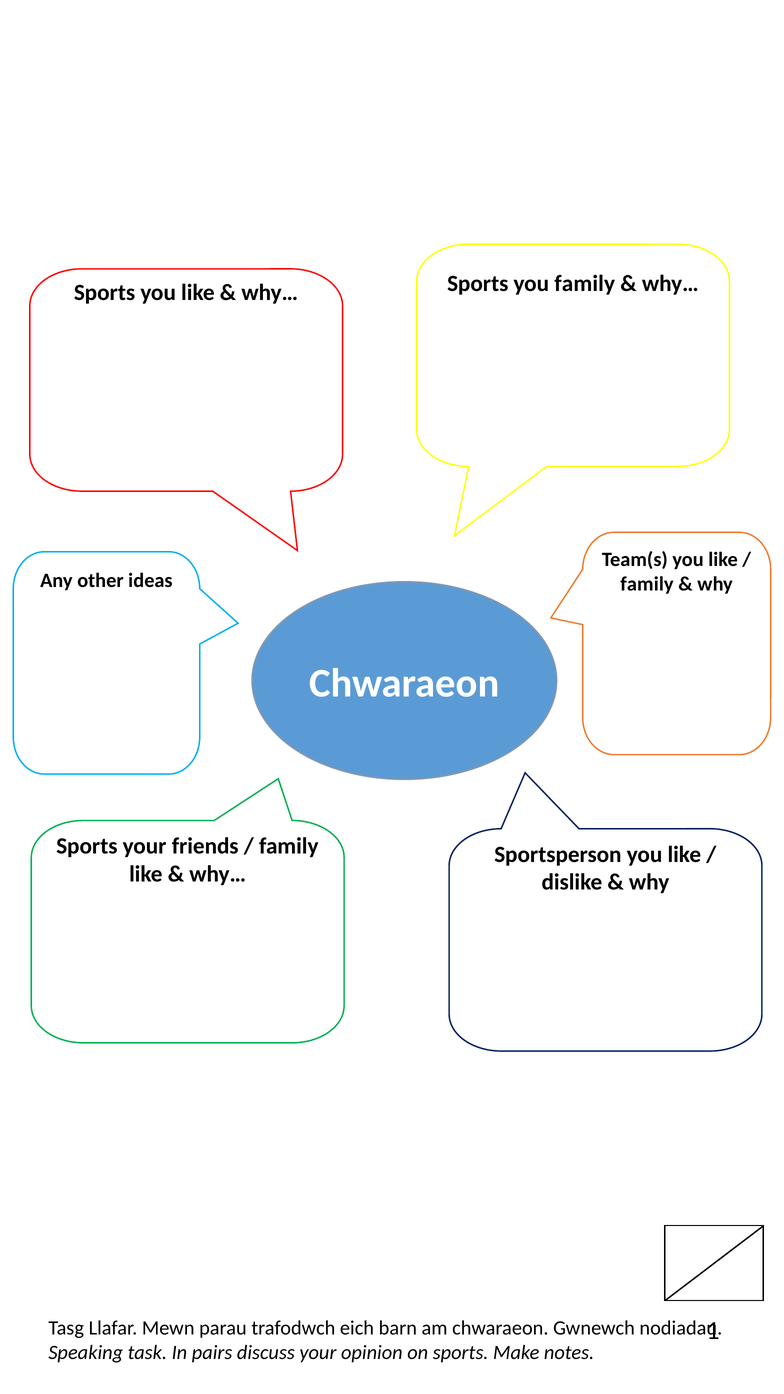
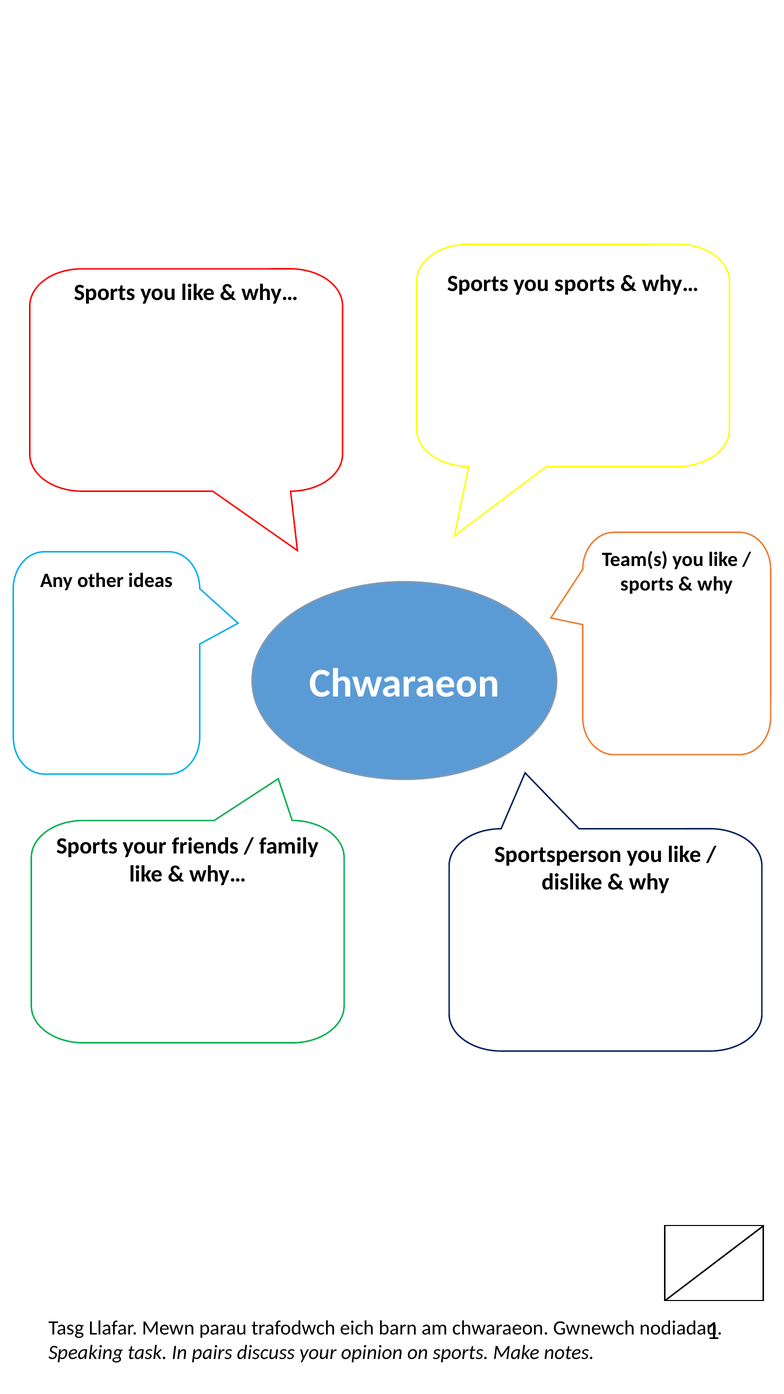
you family: family -> sports
family at (647, 584): family -> sports
